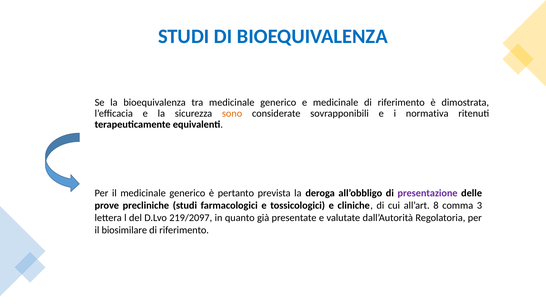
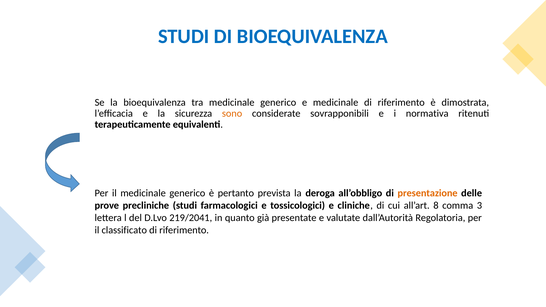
presentazione colour: purple -> orange
219/2097: 219/2097 -> 219/2041
biosimilare: biosimilare -> classificato
